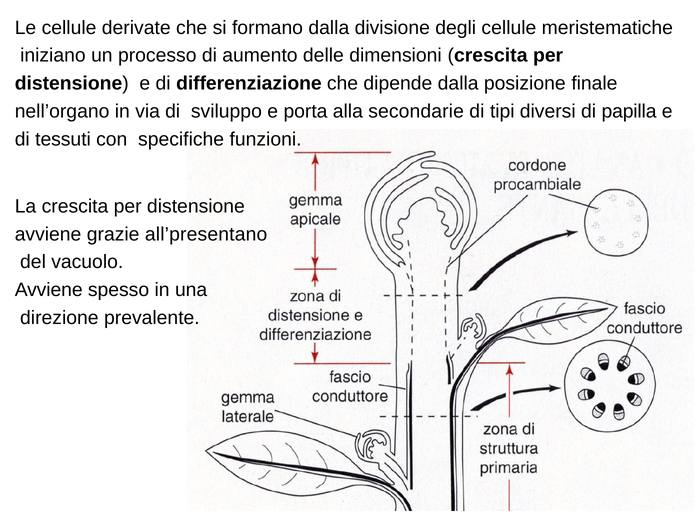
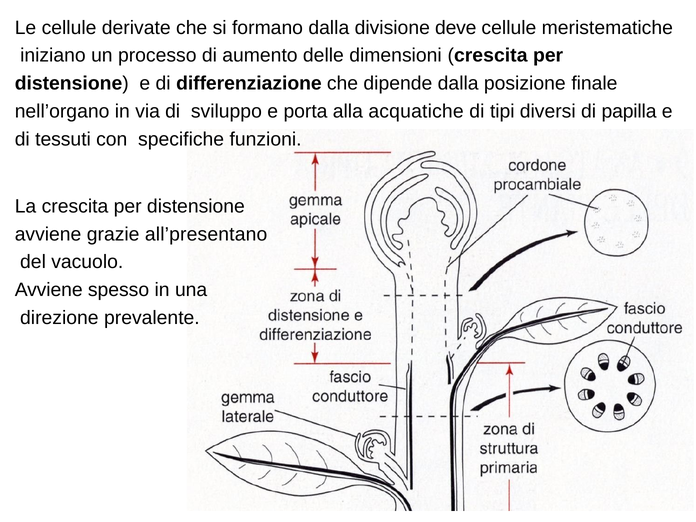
degli: degli -> deve
secondarie: secondarie -> acquatiche
